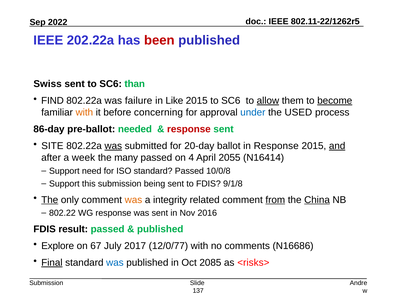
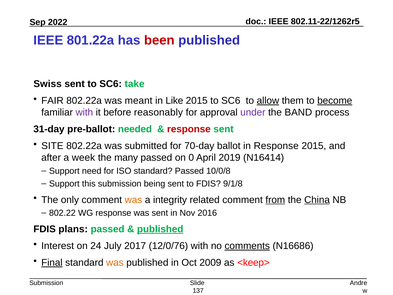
202.22a: 202.22a -> 801.22a
than: than -> take
FIND: FIND -> FAIR
failure: failure -> meant
with at (84, 112) colour: orange -> purple
concerning: concerning -> reasonably
under colour: blue -> purple
USED: USED -> BAND
86-day: 86-day -> 31-day
was at (113, 146) underline: present -> none
20-day: 20-day -> 70-day
and underline: present -> none
4: 4 -> 0
2055: 2055 -> 2019
The at (50, 200) underline: present -> none
result: result -> plans
published at (160, 229) underline: none -> present
Explore: Explore -> Interest
67: 67 -> 24
12/0/77: 12/0/77 -> 12/0/76
comments underline: none -> present
was at (115, 262) colour: blue -> orange
2085: 2085 -> 2009
<risks>: <risks> -> <keep>
